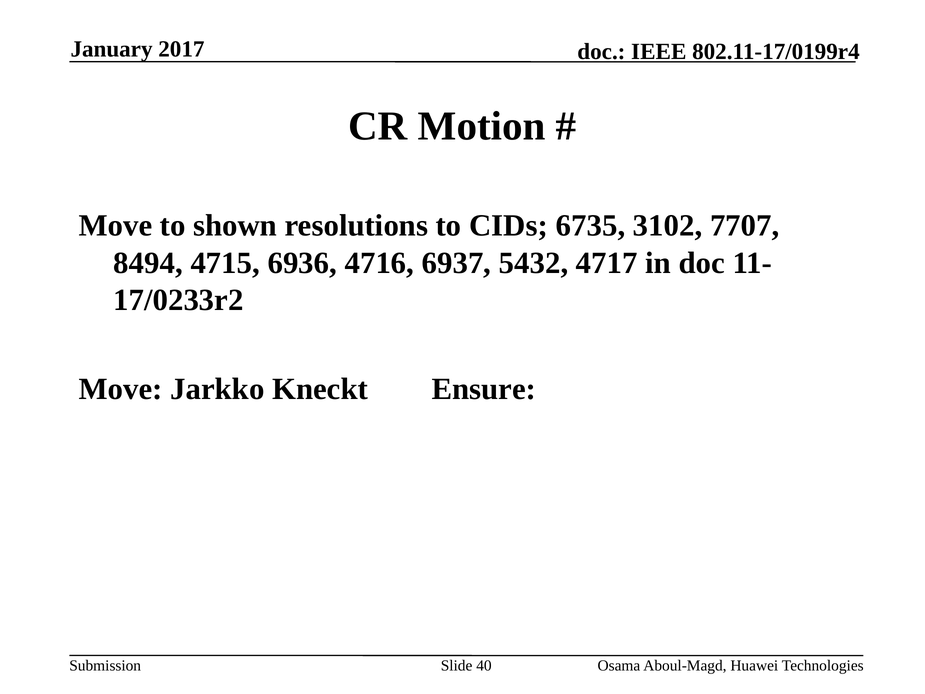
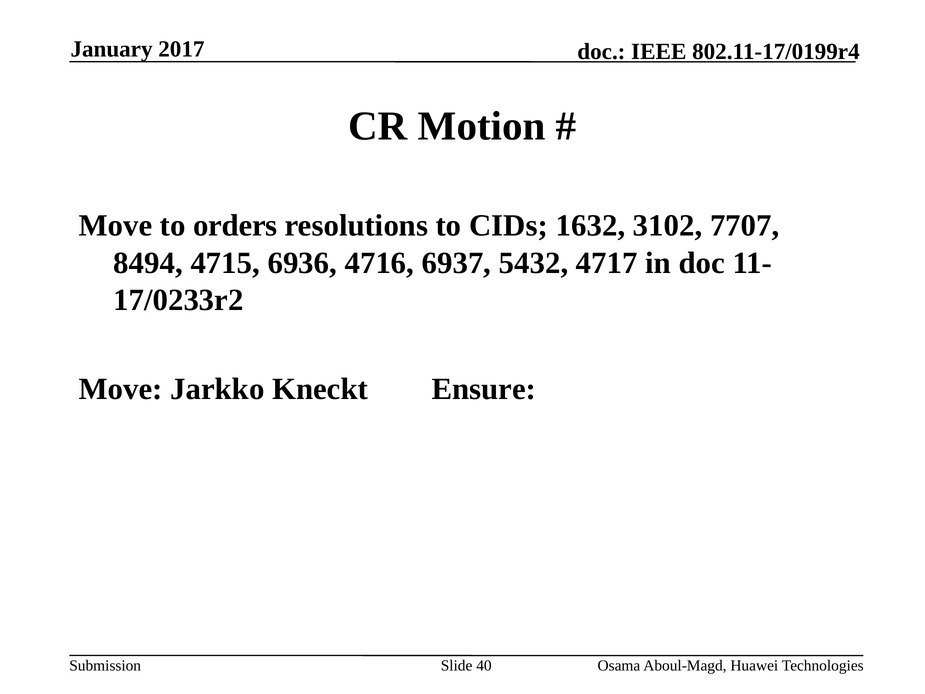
shown: shown -> orders
6735: 6735 -> 1632
